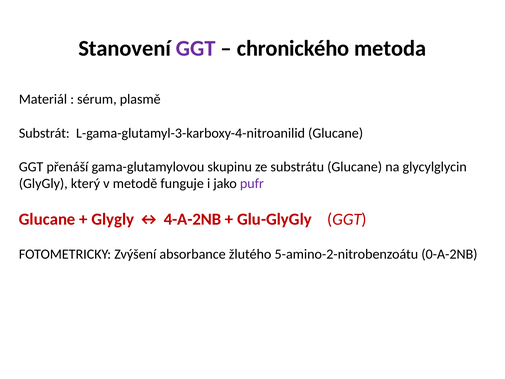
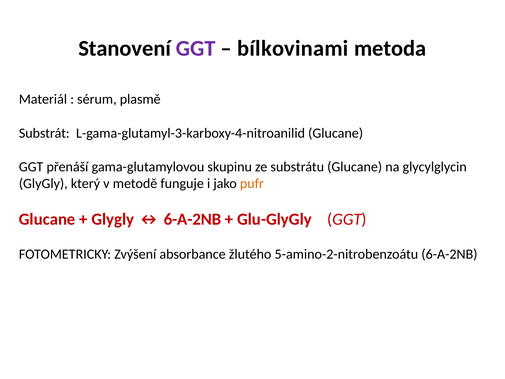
chronického: chronického -> bílkovinami
pufr colour: purple -> orange
4-A-2NB at (193, 219): 4-A-2NB -> 6-A-2NB
5-amino-2-nitrobenzoátu 0-A-2NB: 0-A-2NB -> 6-A-2NB
